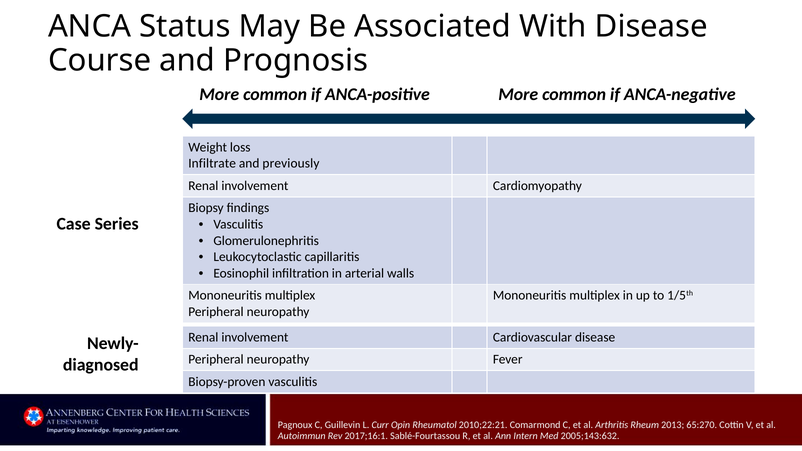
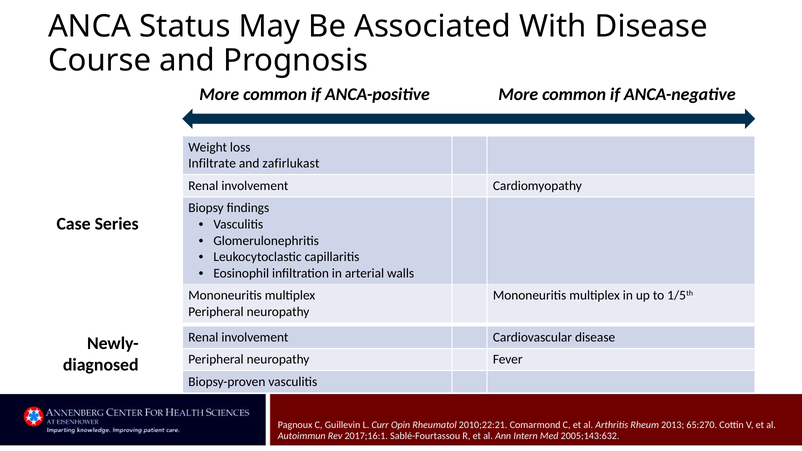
previously: previously -> zafirlukast
